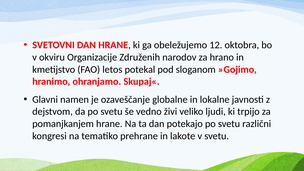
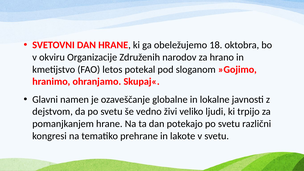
12: 12 -> 18
